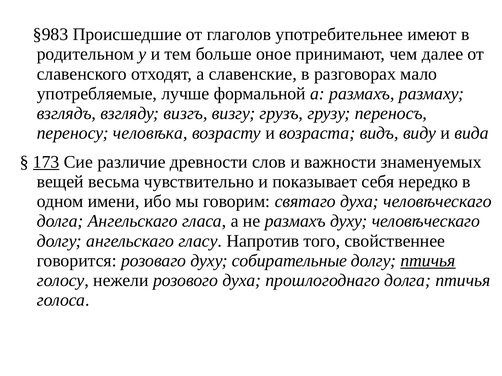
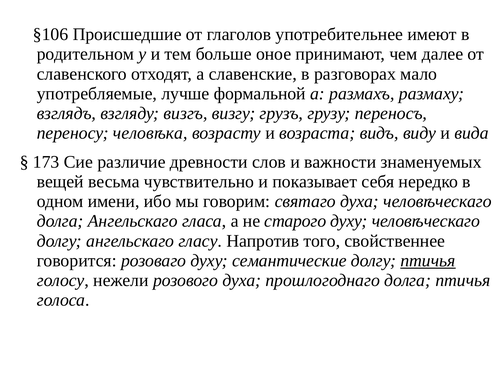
§983: §983 -> §106
173 underline: present -> none
не размахъ: размахъ -> старого
собирательные: собирательные -> семантические
